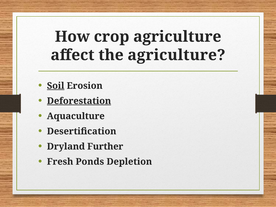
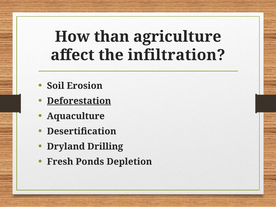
crop: crop -> than
the agriculture: agriculture -> infiltration
Soil underline: present -> none
Further: Further -> Drilling
